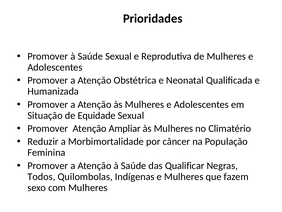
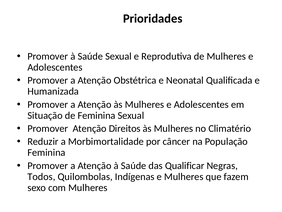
de Equidade: Equidade -> Feminina
Ampliar: Ampliar -> Direitos
